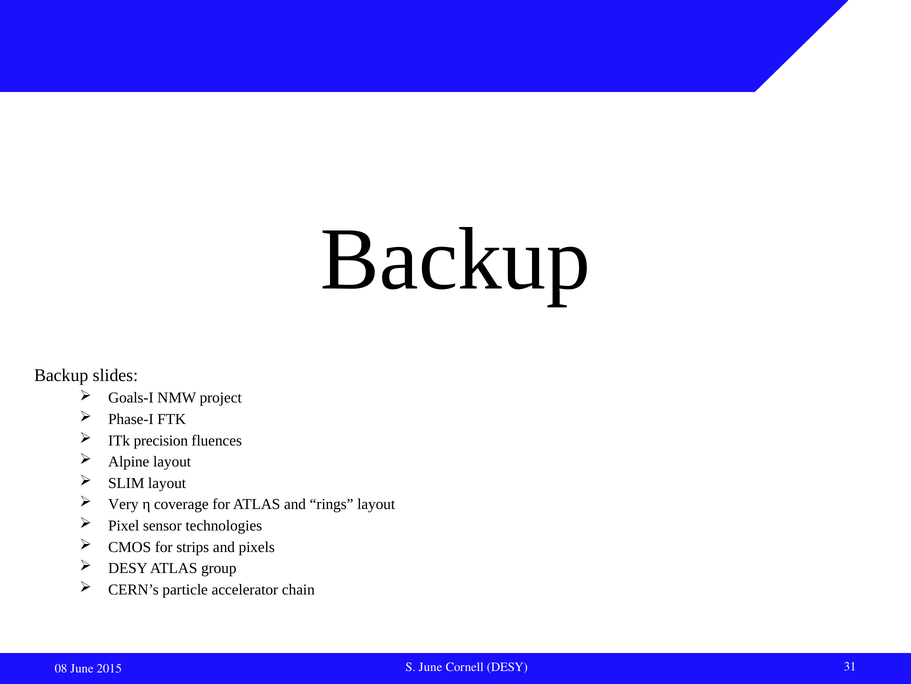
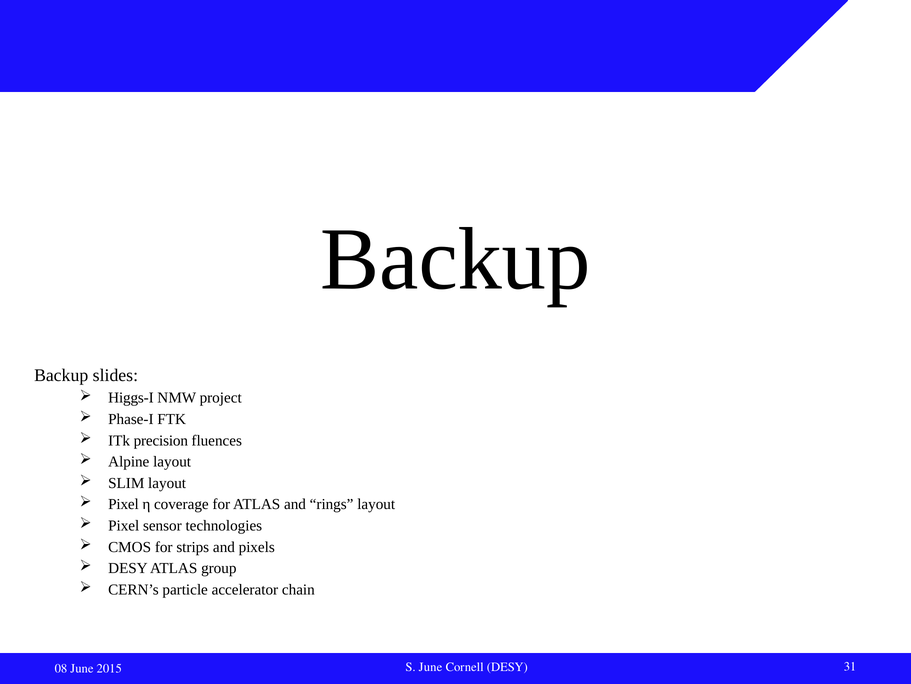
Goals-I: Goals-I -> Higgs-I
Very at (123, 504): Very -> Pixel
